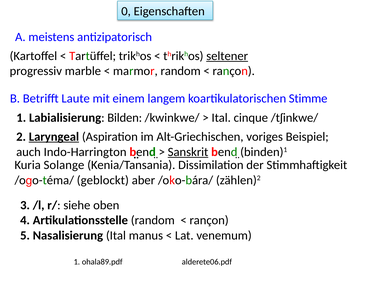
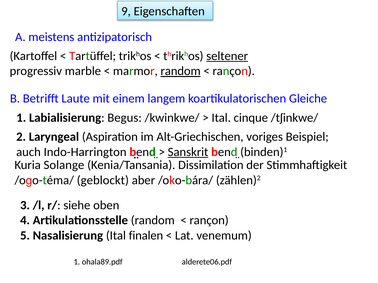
0: 0 -> 9
random at (181, 71) underline: none -> present
Stimme: Stimme -> Gleiche
Bilden: Bilden -> Begus
Laryngeal underline: present -> none
manus: manus -> finalen
